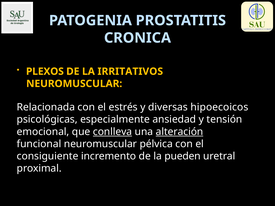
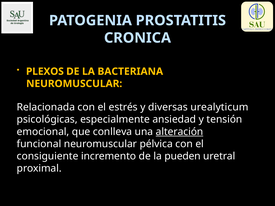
IRRITATIVOS: IRRITATIVOS -> BACTERIANA
hipoecoicos: hipoecoicos -> urealyticum
conlleva underline: present -> none
